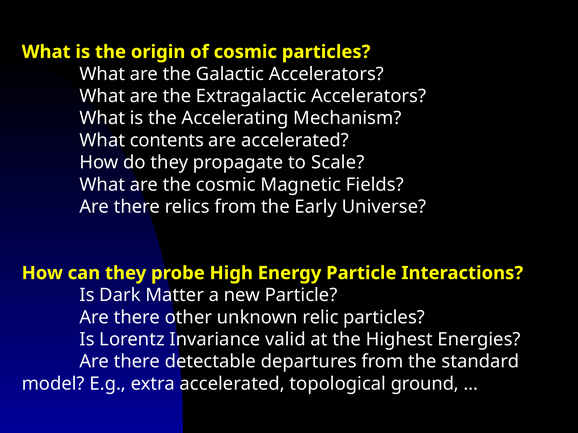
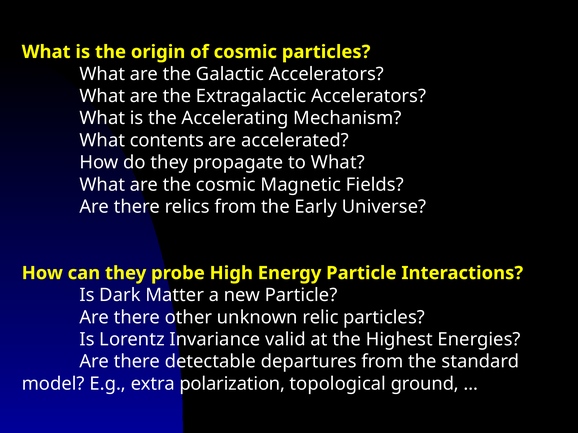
to Scale: Scale -> What
extra accelerated: accelerated -> polarization
